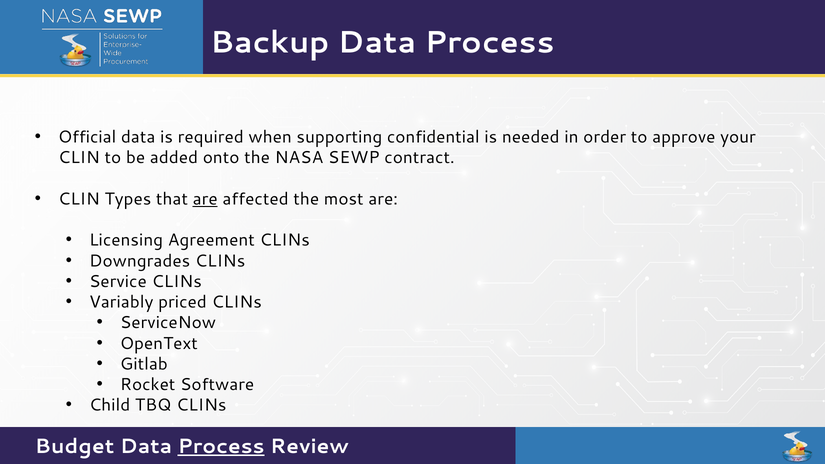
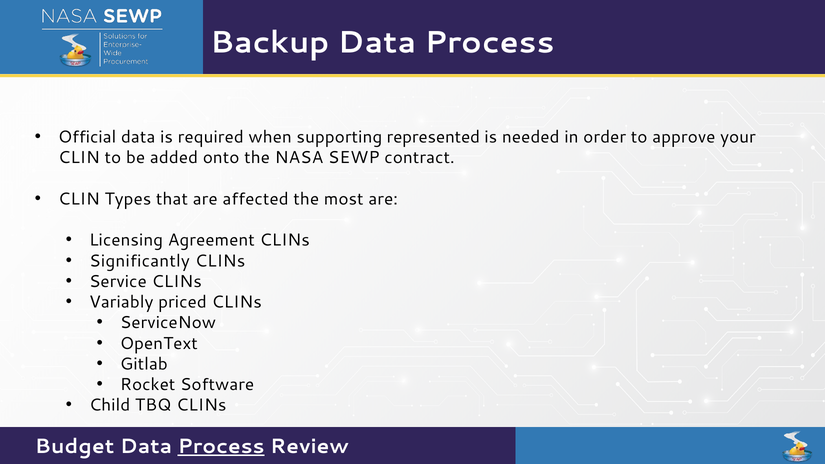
confidential: confidential -> represented
are at (205, 199) underline: present -> none
Downgrades: Downgrades -> Significantly
